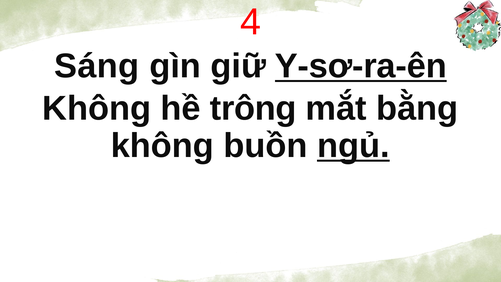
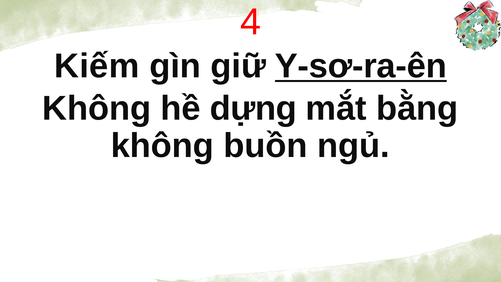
Sáng: Sáng -> Kiếm
trông: trông -> dựng
ngủ underline: present -> none
